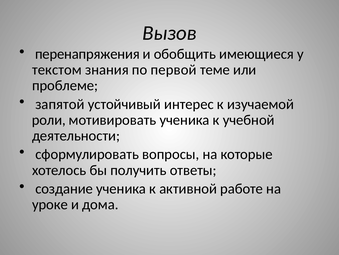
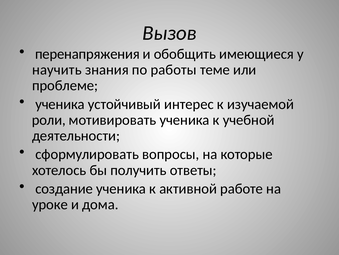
текстом: текстом -> научить
первой: первой -> работы
запятой at (60, 104): запятой -> ученика
